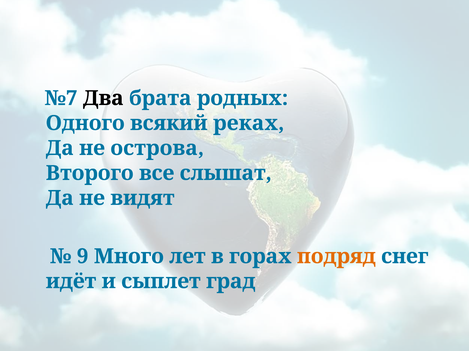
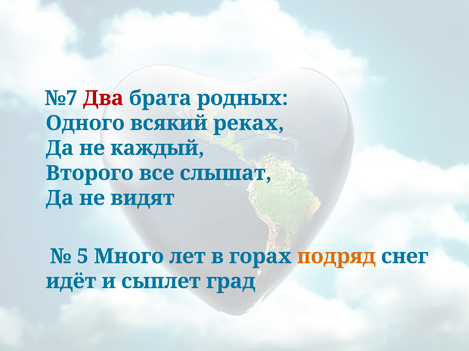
Два colour: black -> red
острова: острова -> каждый
9: 9 -> 5
